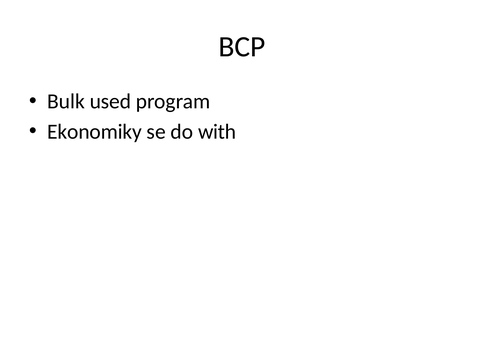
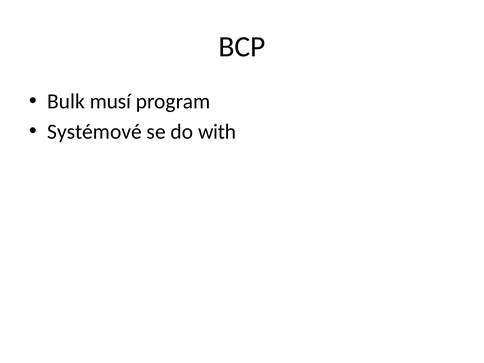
used: used -> musí
Ekonomiky: Ekonomiky -> Systémové
